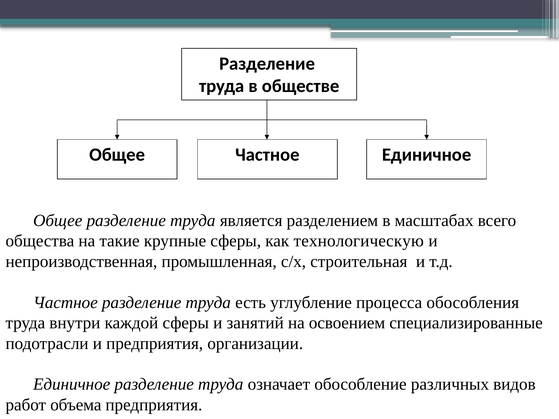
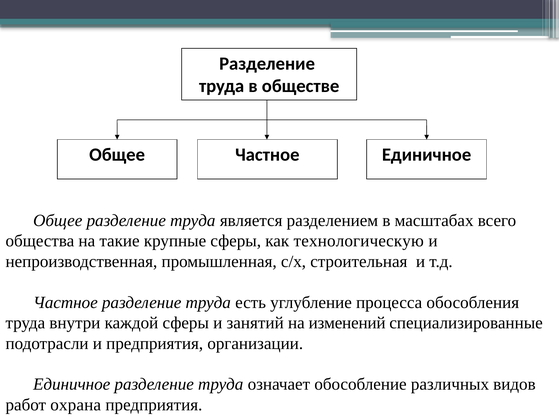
освоением: освоением -> изменений
объема: объема -> охрана
